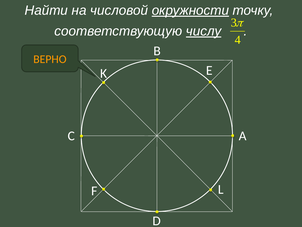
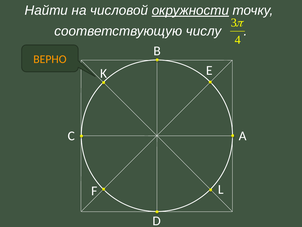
числу underline: present -> none
